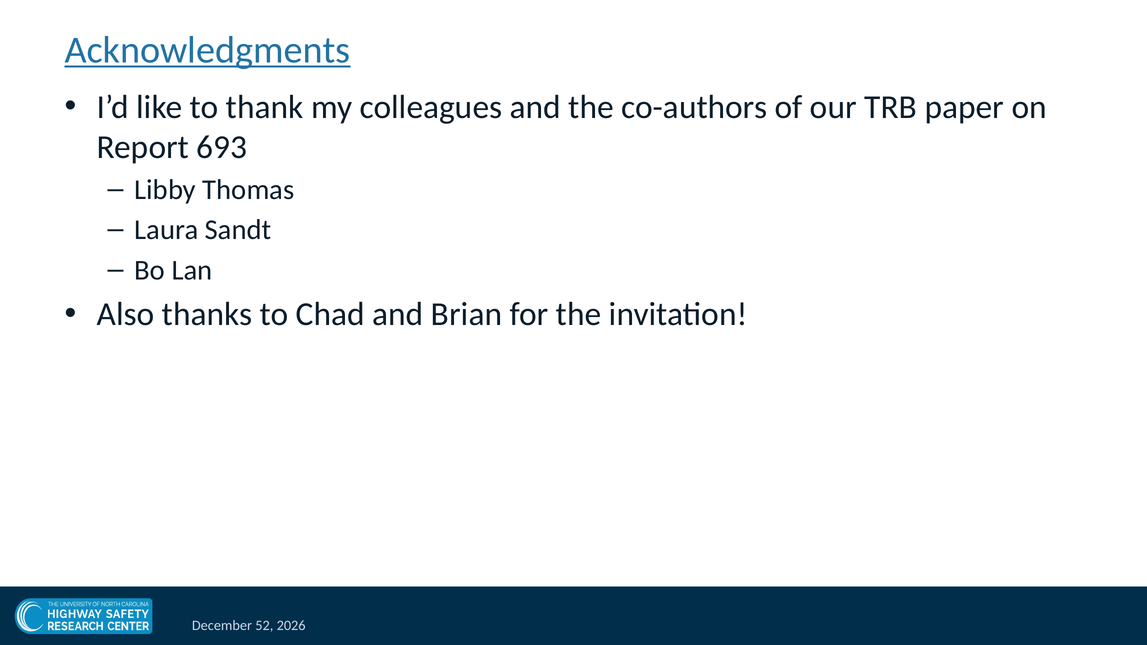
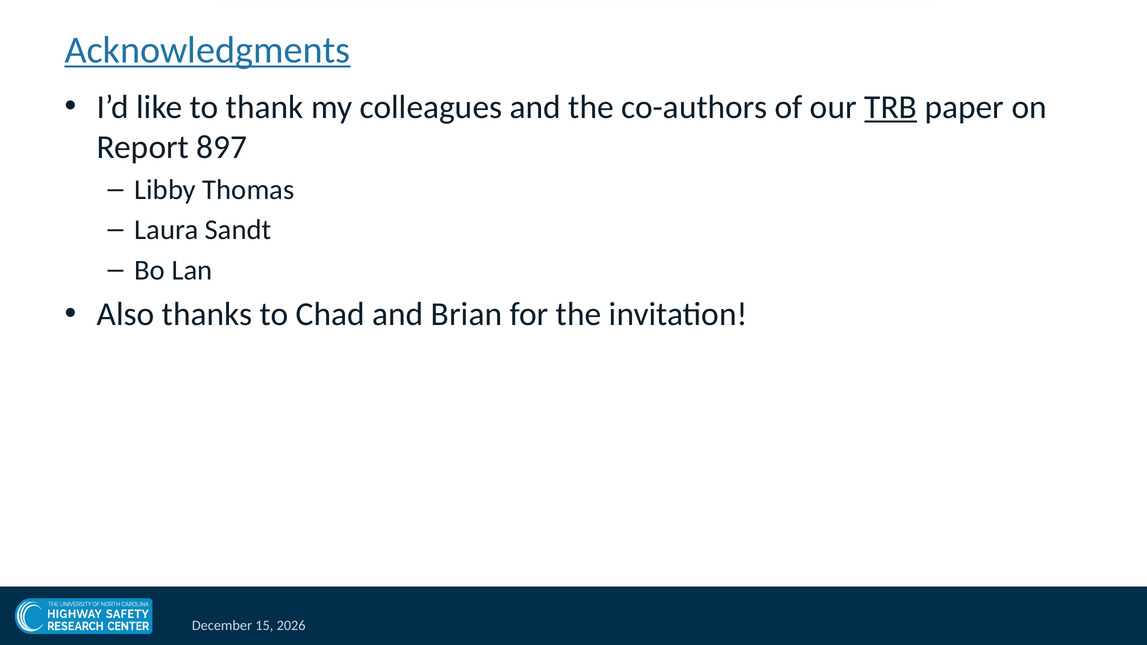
TRB underline: none -> present
693: 693 -> 897
52: 52 -> 15
